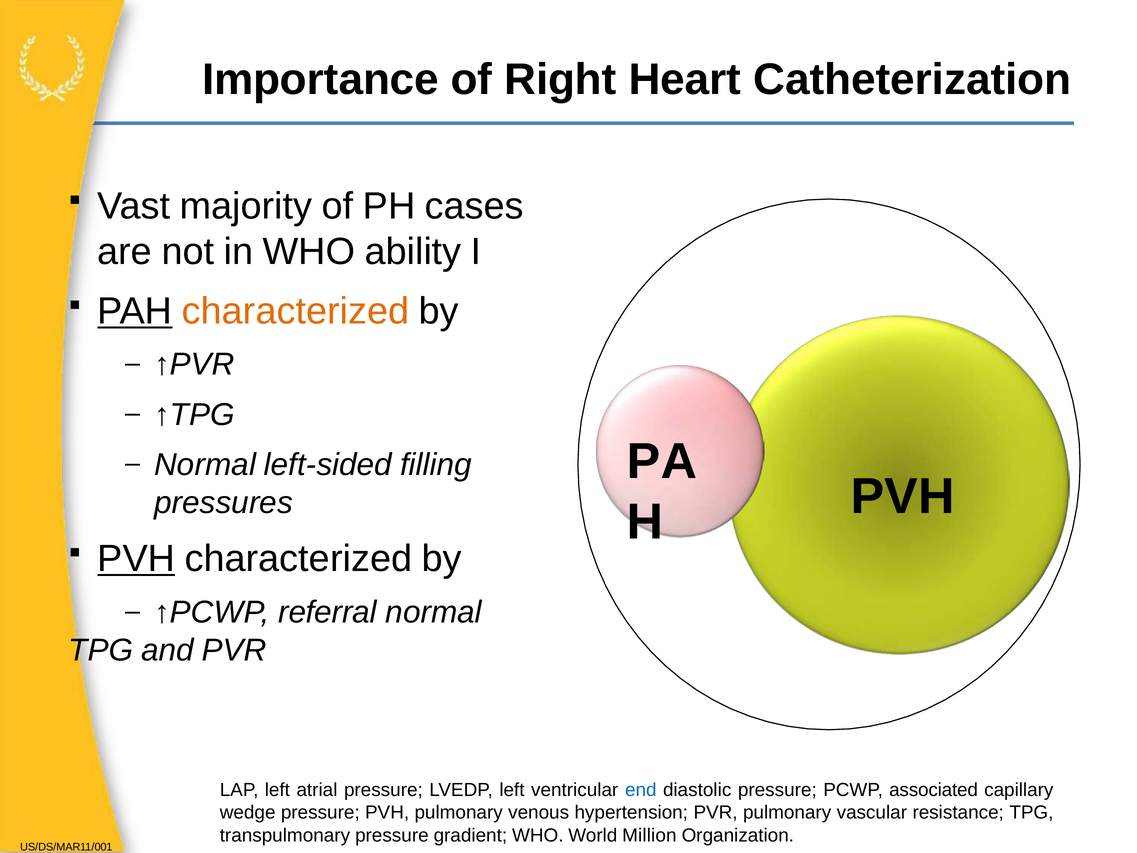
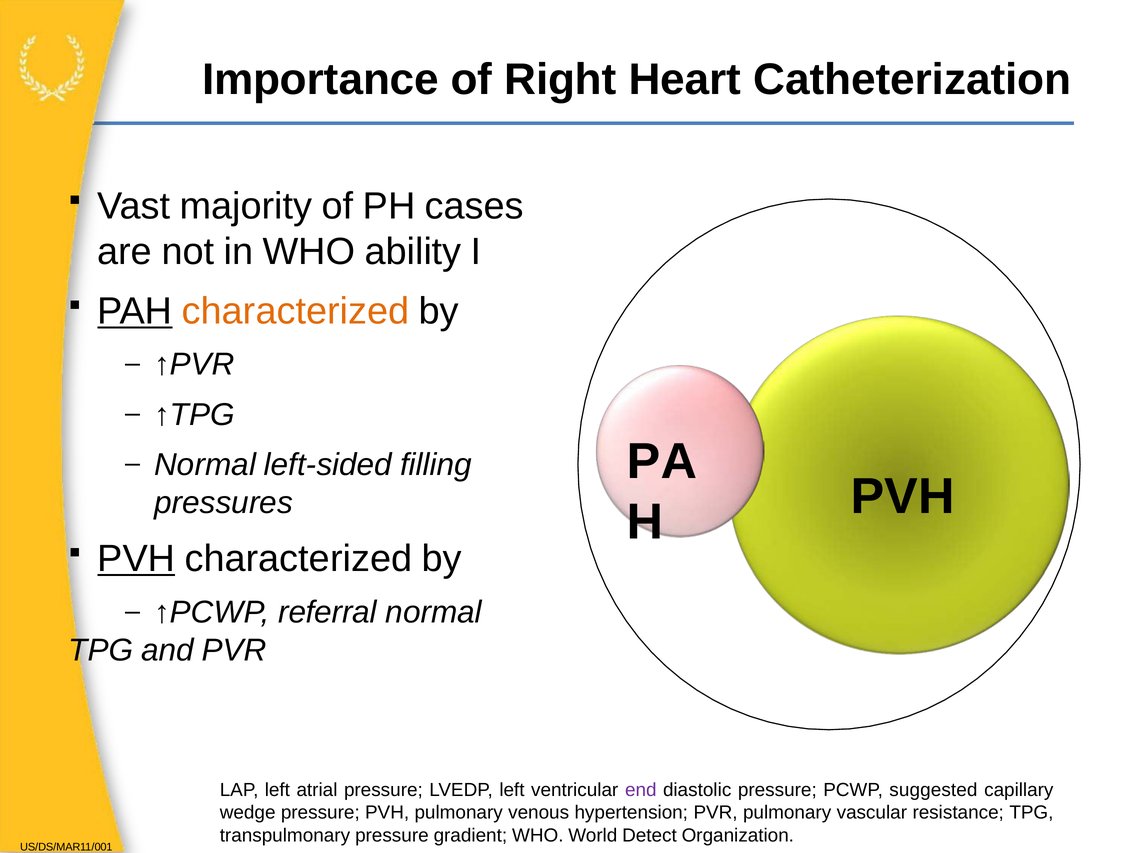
end colour: blue -> purple
associated: associated -> suggested
Million: Million -> Detect
